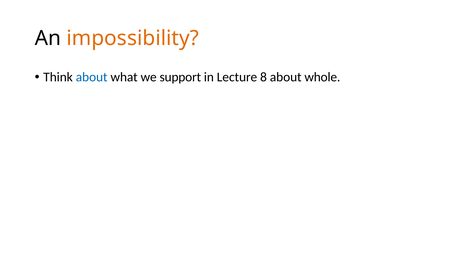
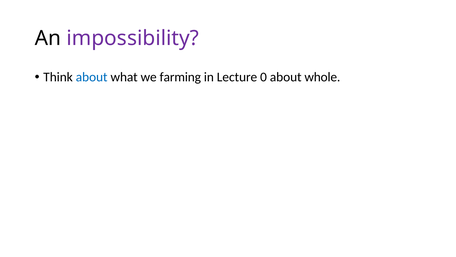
impossibility colour: orange -> purple
support: support -> farming
8: 8 -> 0
